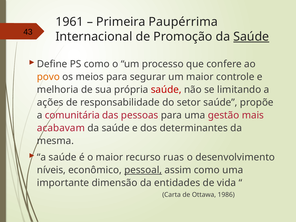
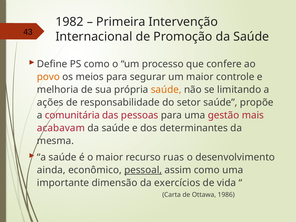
1961: 1961 -> 1982
Paupérrima: Paupérrima -> Intervenção
Saúde at (251, 37) underline: present -> none
saúde at (166, 90) colour: red -> orange
níveis: níveis -> ainda
entidades: entidades -> exercícios
